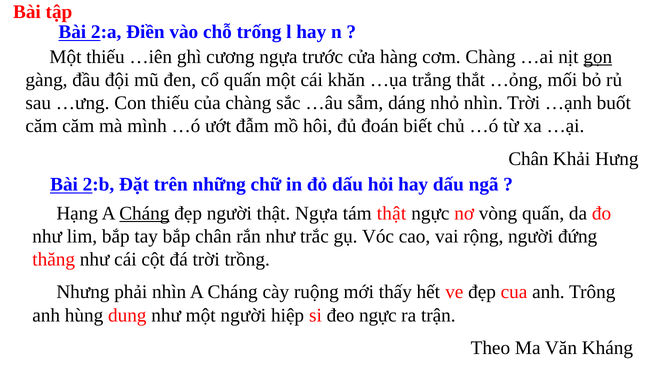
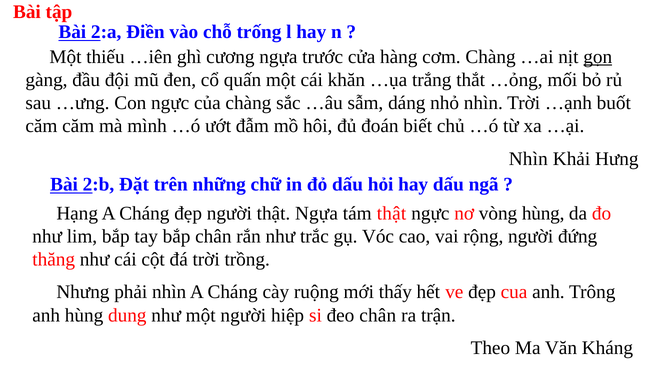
Con thiếu: thiếu -> ngực
Chân at (528, 159): Chân -> Nhìn
Cháng at (144, 213) underline: present -> none
vòng quấn: quấn -> hùng
đeo ngực: ngực -> chân
